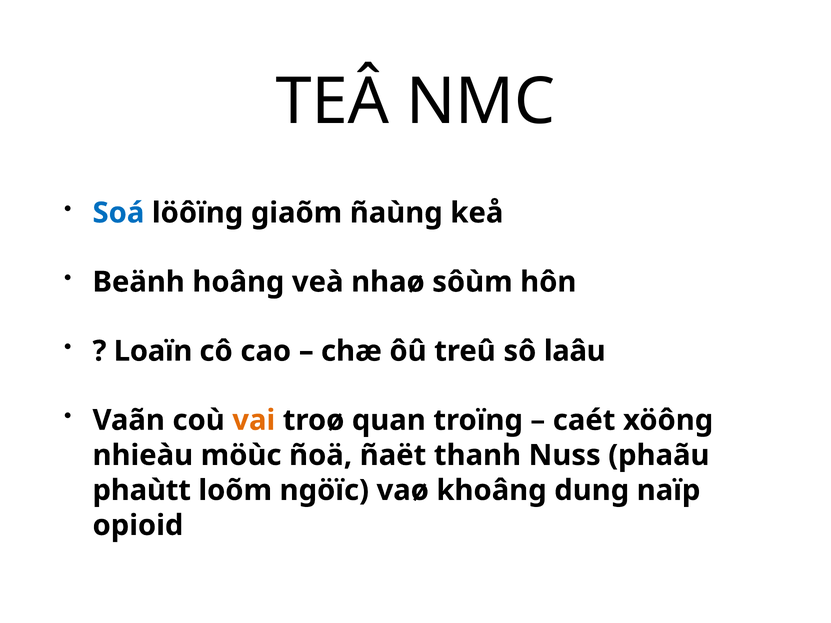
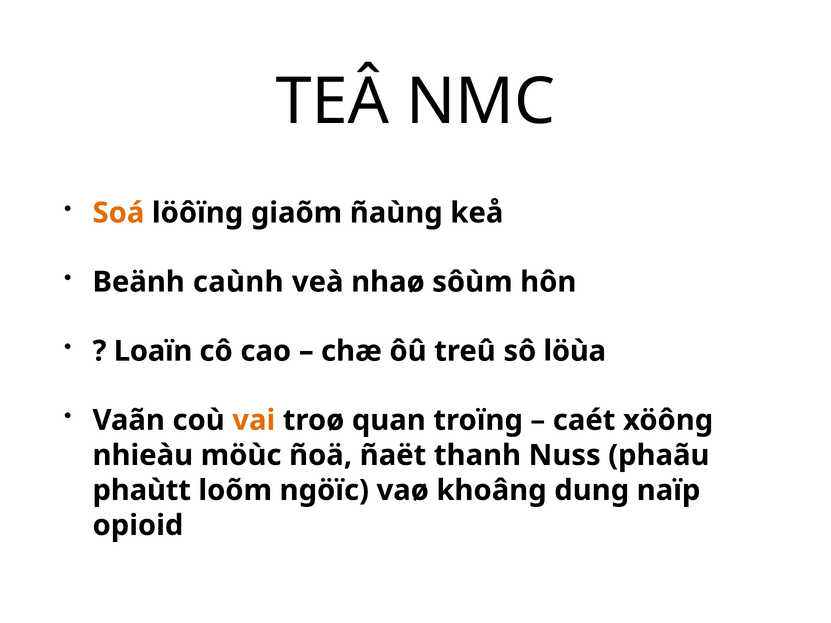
Soá colour: blue -> orange
hoâng: hoâng -> caùnh
laâu: laâu -> löùa
